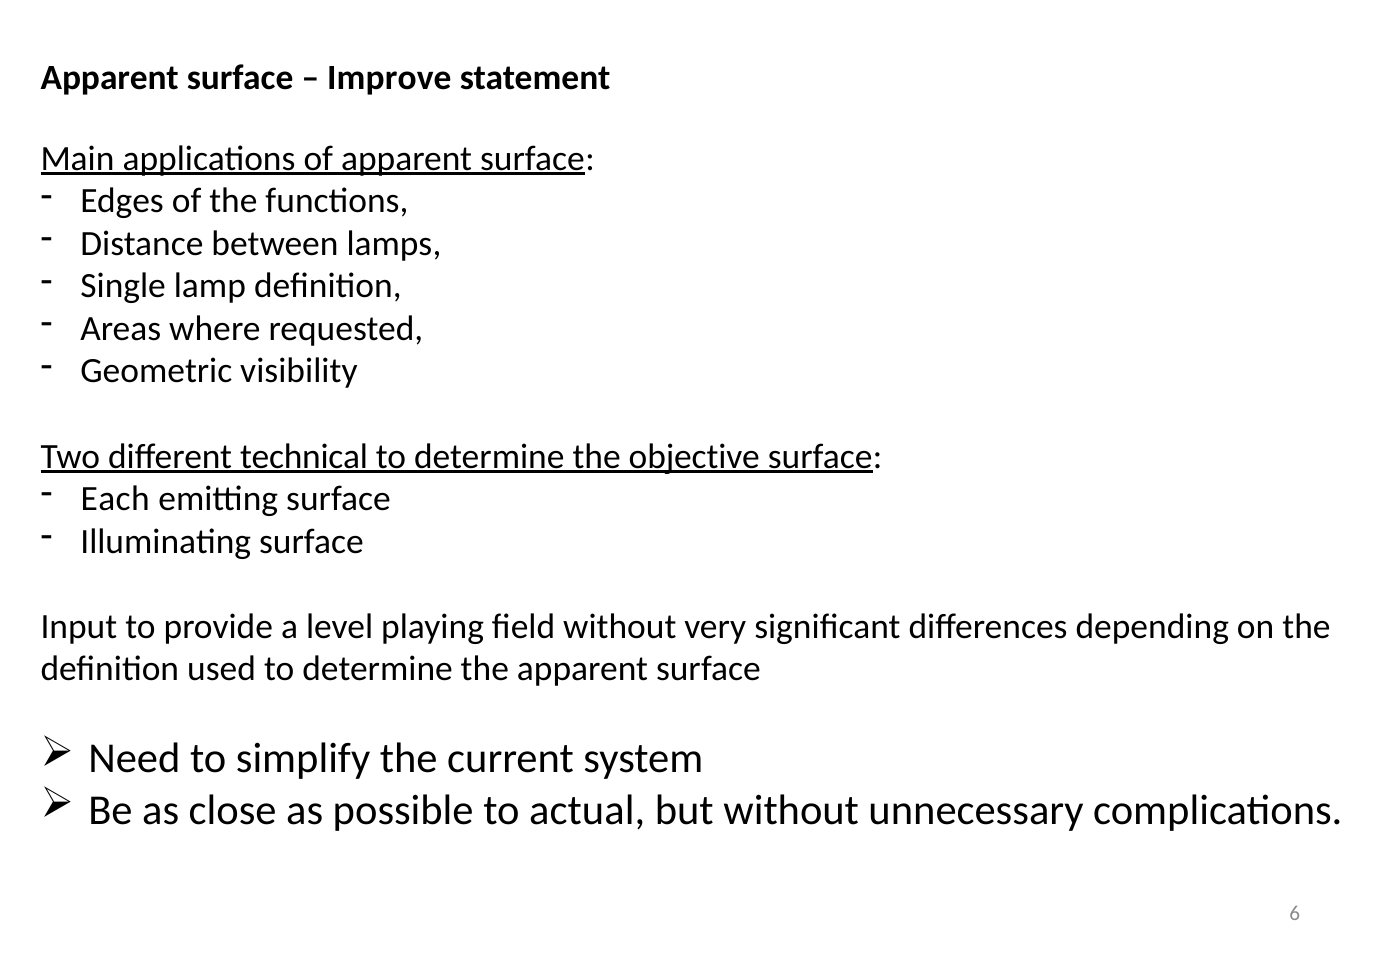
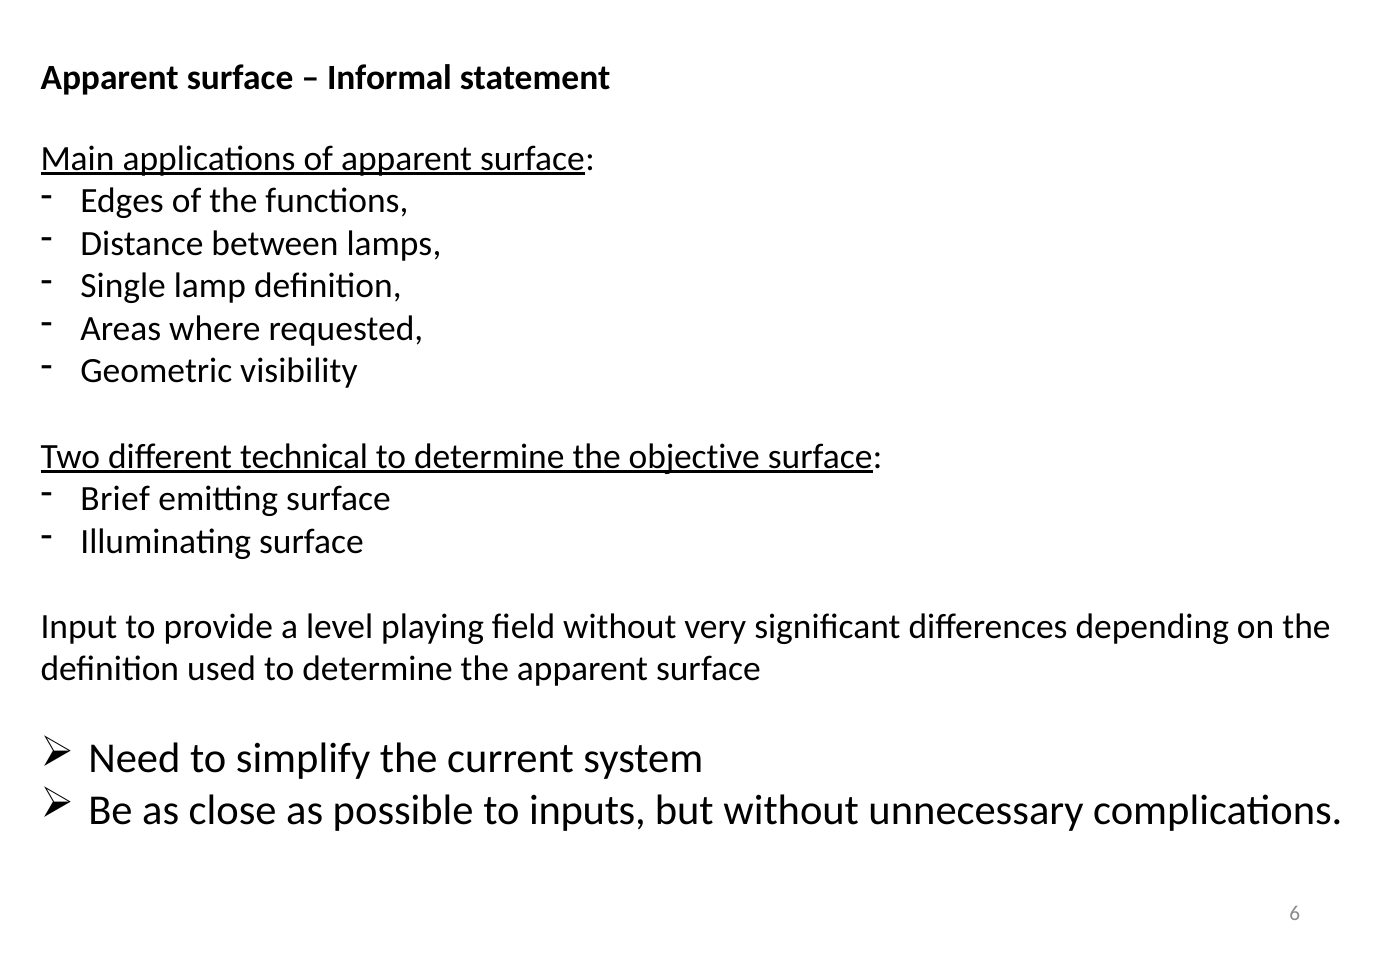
Improve: Improve -> Informal
Each: Each -> Brief
actual: actual -> inputs
